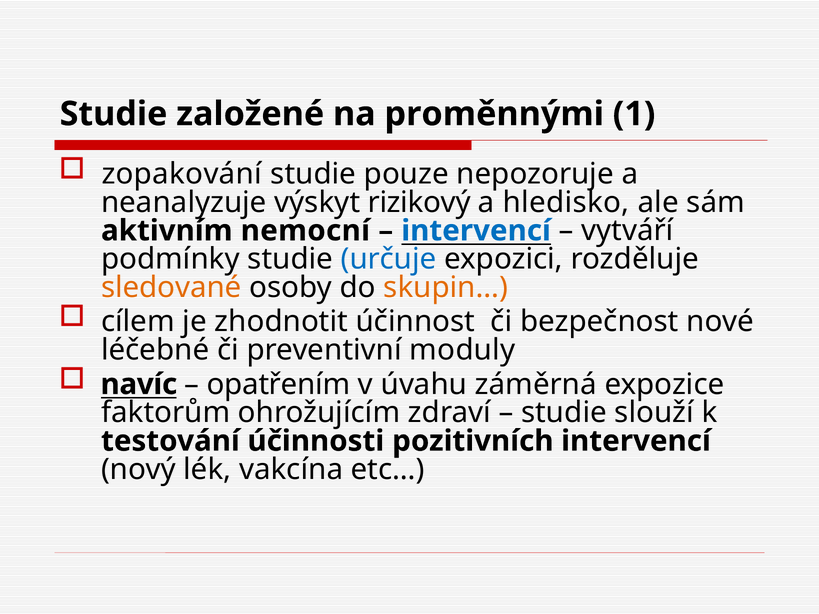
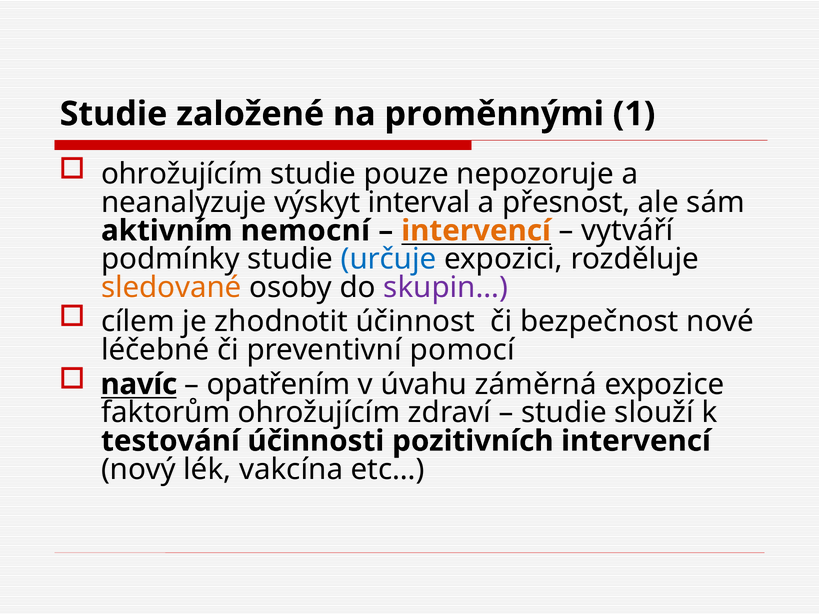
zopakování at (182, 174): zopakování -> ohrožujícím
rizikový: rizikový -> interval
hledisko: hledisko -> přesnost
intervencí at (476, 231) colour: blue -> orange
skupin… colour: orange -> purple
moduly: moduly -> pomocí
